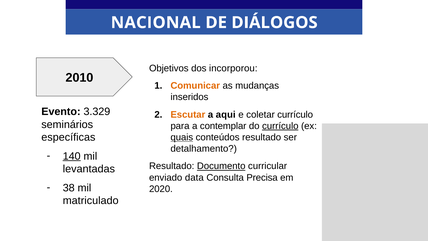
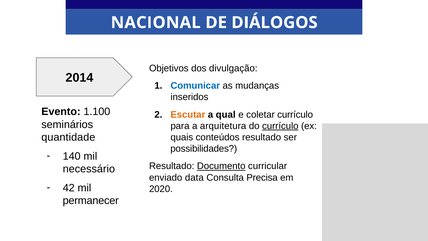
incorporou: incorporou -> divulgação
2010: 2010 -> 2014
Comunicar colour: orange -> blue
3.329: 3.329 -> 1.100
aqui: aqui -> qual
contemplar: contemplar -> arquitetura
específicas: específicas -> quantidade
quais underline: present -> none
detalhamento: detalhamento -> possibilidades
140 underline: present -> none
levantadas: levantadas -> necessário
38: 38 -> 42
matriculado: matriculado -> permanecer
